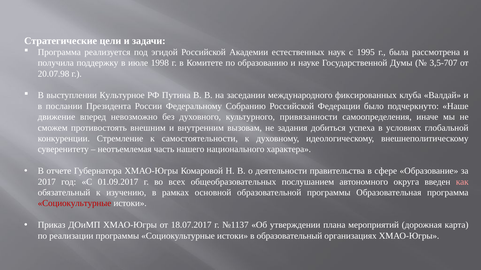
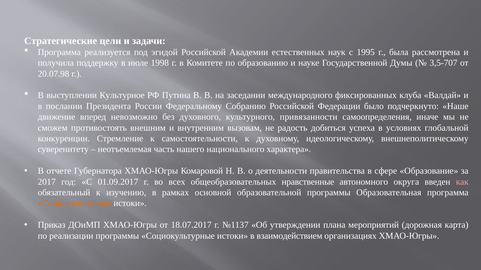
задания: задания -> радость
послушанием: послушанием -> нравственные
Социокультурные at (75, 204) colour: red -> orange
образовательный: образовательный -> взаимодействием
